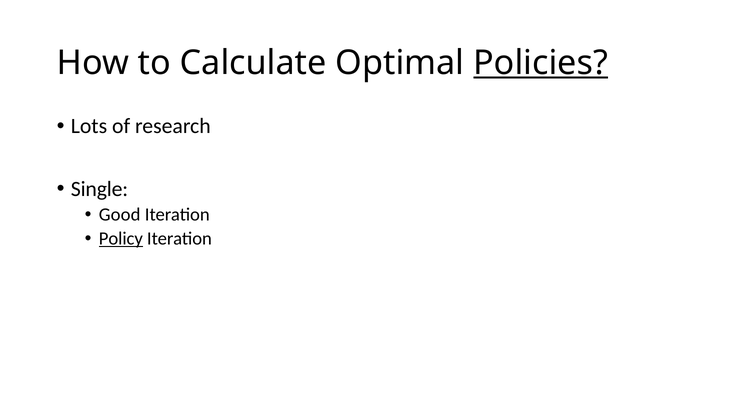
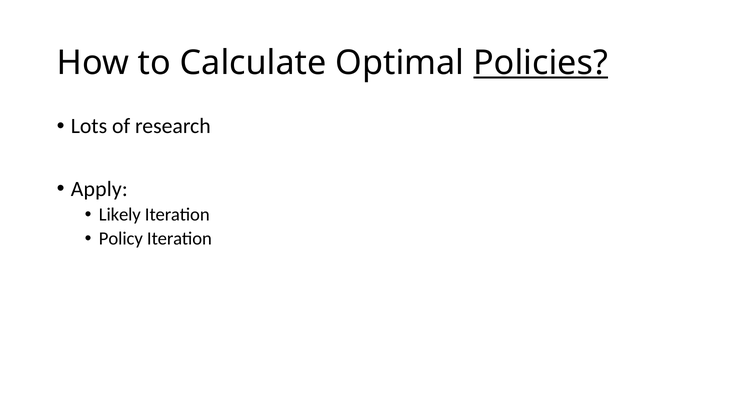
Single: Single -> Apply
Good: Good -> Likely
Policy underline: present -> none
